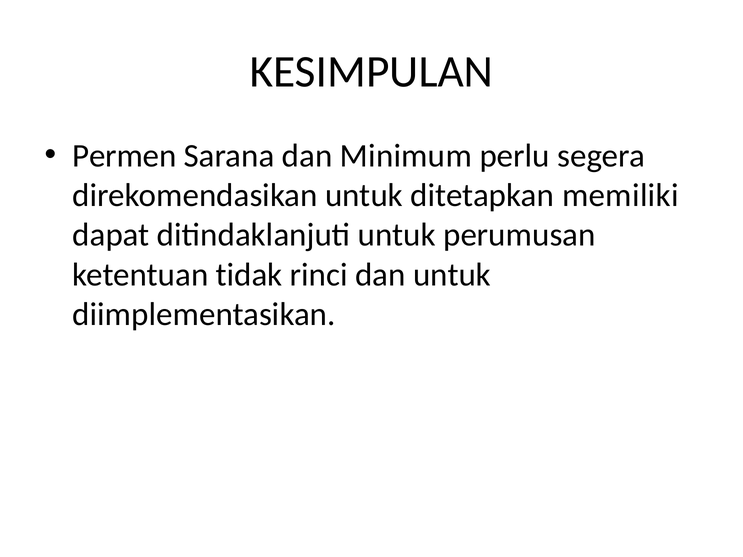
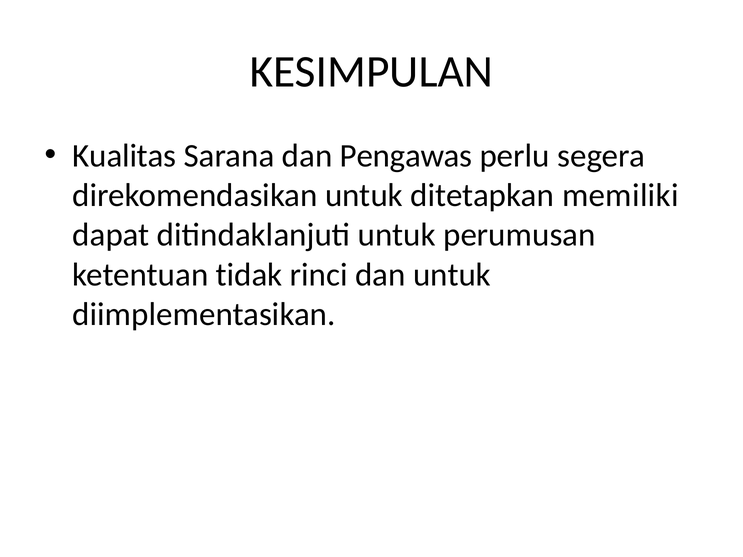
Permen: Permen -> Kualitas
Minimum: Minimum -> Pengawas
